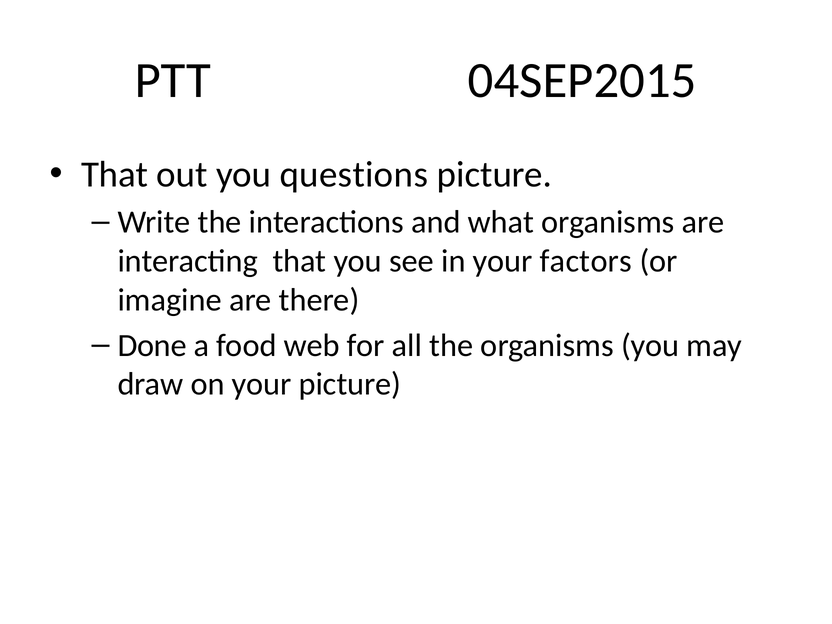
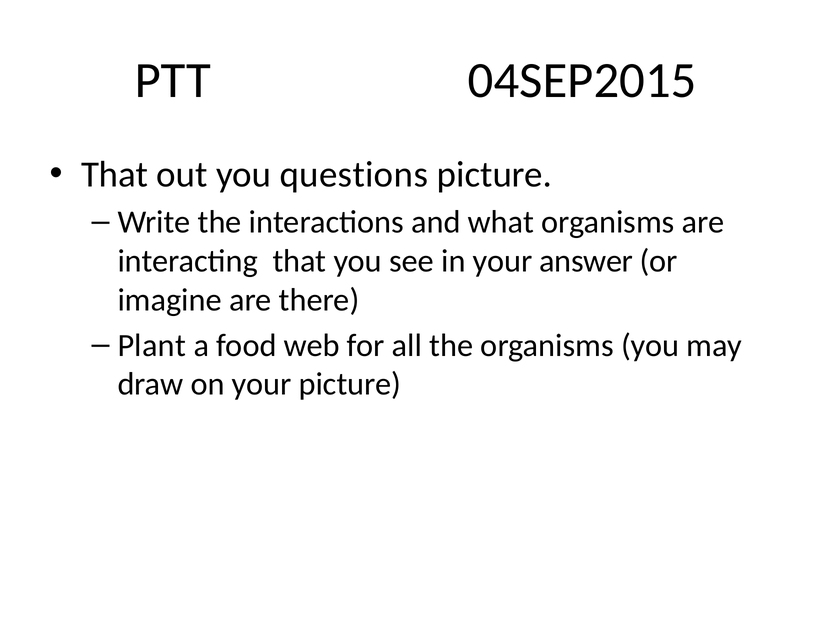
factors: factors -> answer
Done: Done -> Plant
